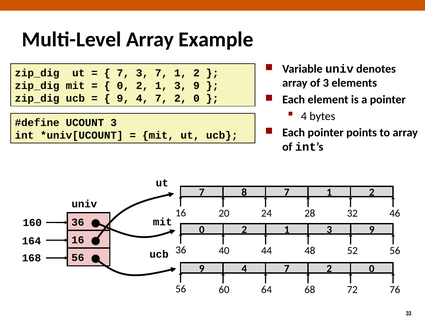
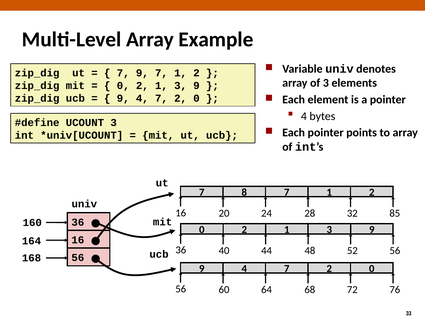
7 3: 3 -> 9
46: 46 -> 85
